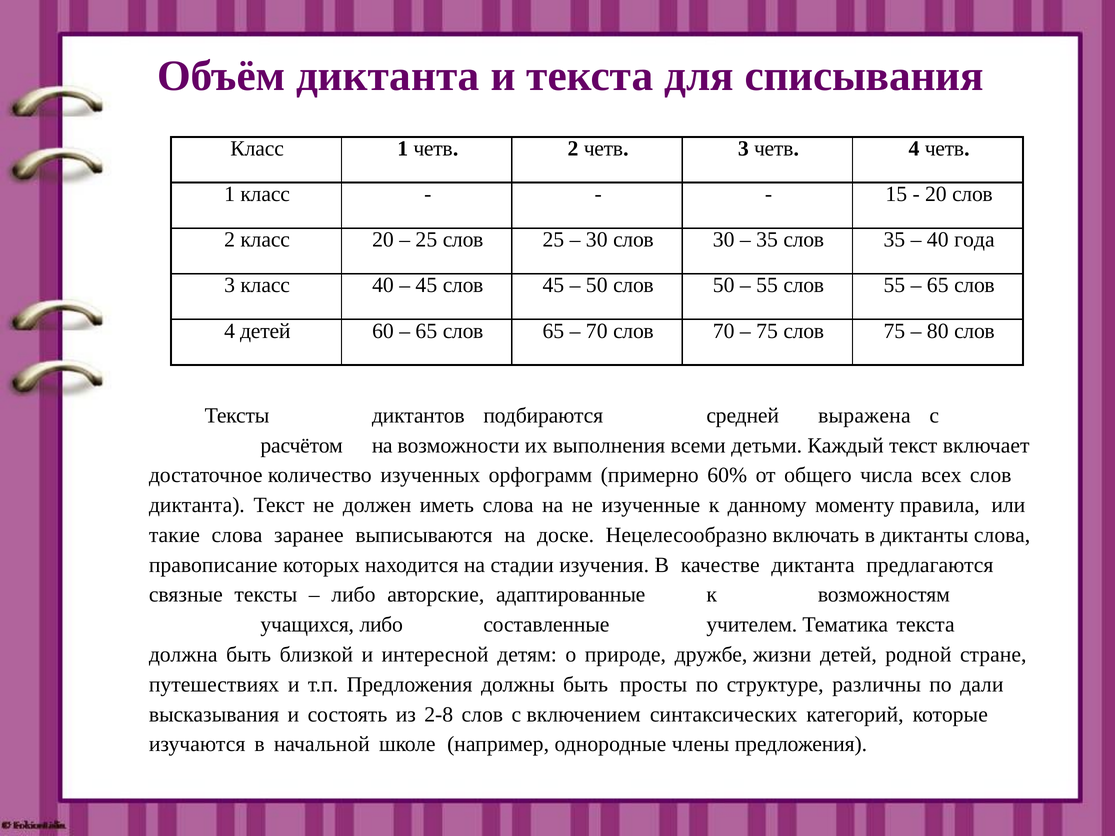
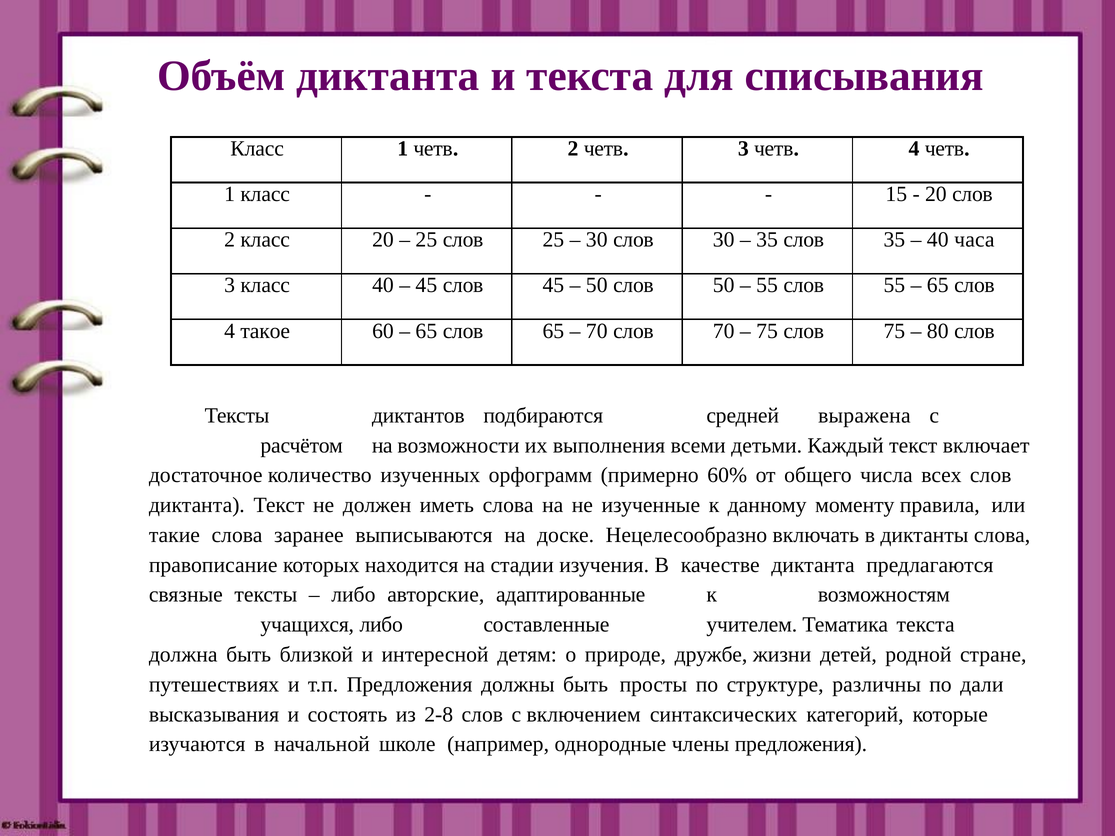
года: года -> часа
4 детей: детей -> такое
